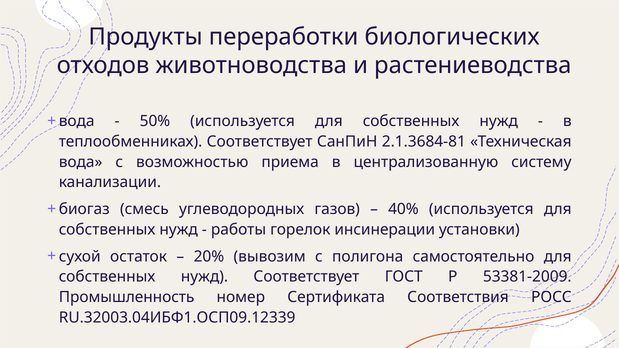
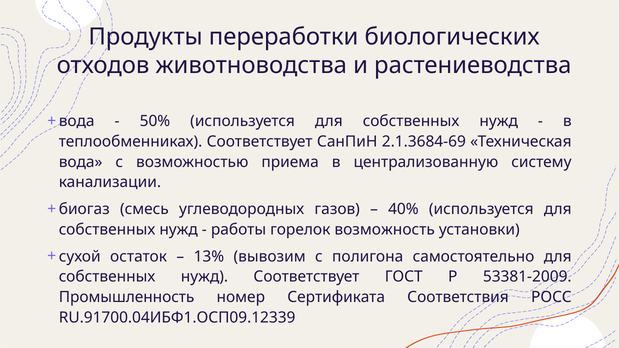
2.1.3684-81: 2.1.3684-81 -> 2.1.3684-69
инсинерации: инсинерации -> возможность
20%: 20% -> 13%
RU.32003.04ИБФ1.ОСП09.12339: RU.32003.04ИБФ1.ОСП09.12339 -> RU.91700.04ИБФ1.ОСП09.12339
